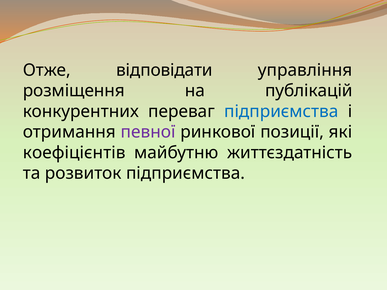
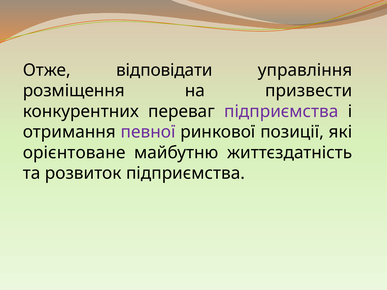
публікацій: публікацій -> призвести
підприємства at (281, 111) colour: blue -> purple
коефіцієнтів: коефіцієнтів -> орієнтоване
